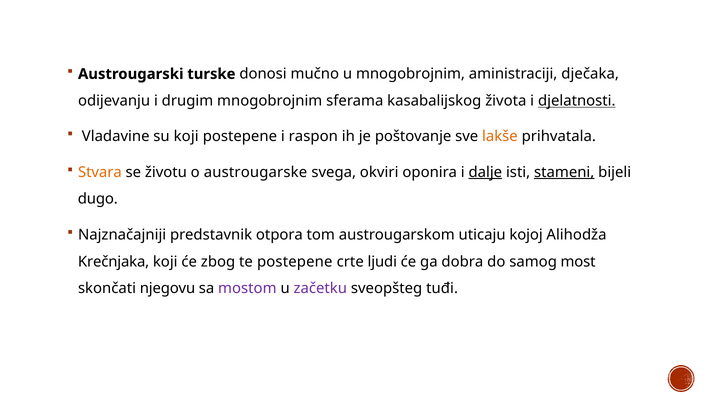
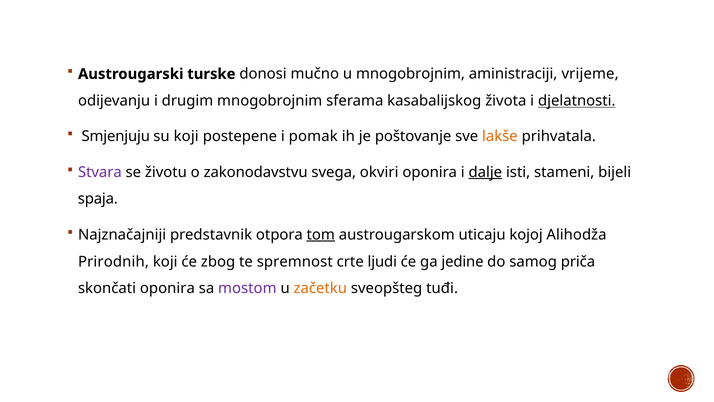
dječaka: dječaka -> vrijeme
Vladavine: Vladavine -> Smjenjuju
raspon: raspon -> pomak
Stvara colour: orange -> purple
austrougarske: austrougarske -> zakonodavstvu
stameni underline: present -> none
dugo: dugo -> spaja
tom underline: none -> present
Krečnjaka: Krečnjaka -> Prirodnih
te postepene: postepene -> spremnost
dobra: dobra -> jedine
most: most -> priča
skončati njegovu: njegovu -> oponira
začetku colour: purple -> orange
